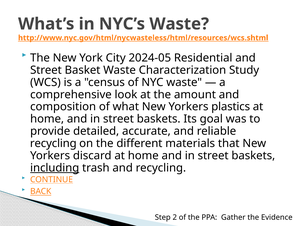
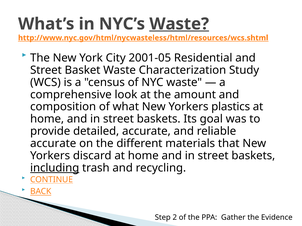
Waste at (179, 24) underline: none -> present
2024-05: 2024-05 -> 2001-05
recycling at (53, 144): recycling -> accurate
